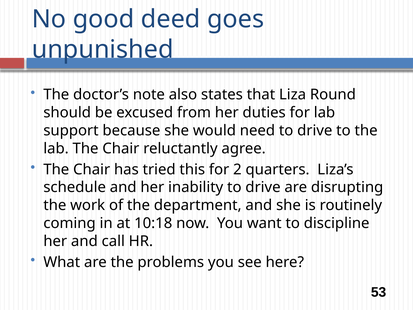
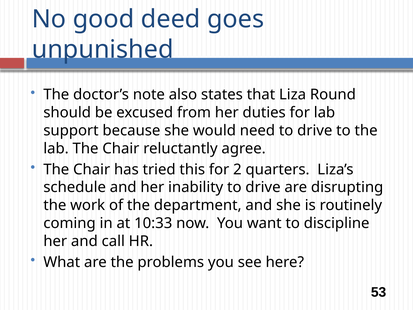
10:18: 10:18 -> 10:33
